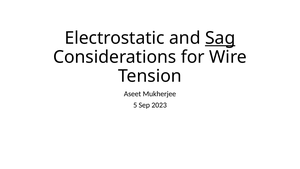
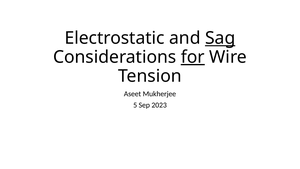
for underline: none -> present
